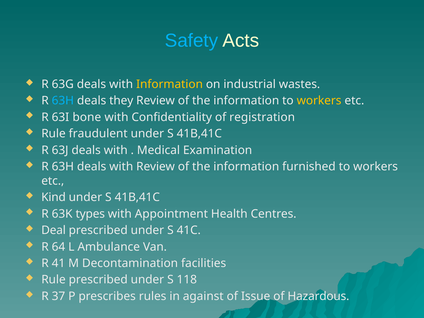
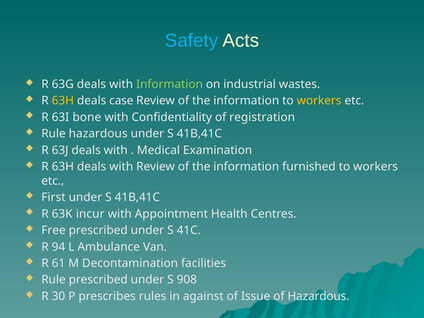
Information at (169, 84) colour: yellow -> light green
63H at (63, 101) colour: light blue -> yellow
they: they -> case
Rule fraudulent: fraudulent -> hazardous
Kind: Kind -> First
types: types -> incur
Deal: Deal -> Free
64: 64 -> 94
41: 41 -> 61
118: 118 -> 908
37: 37 -> 30
